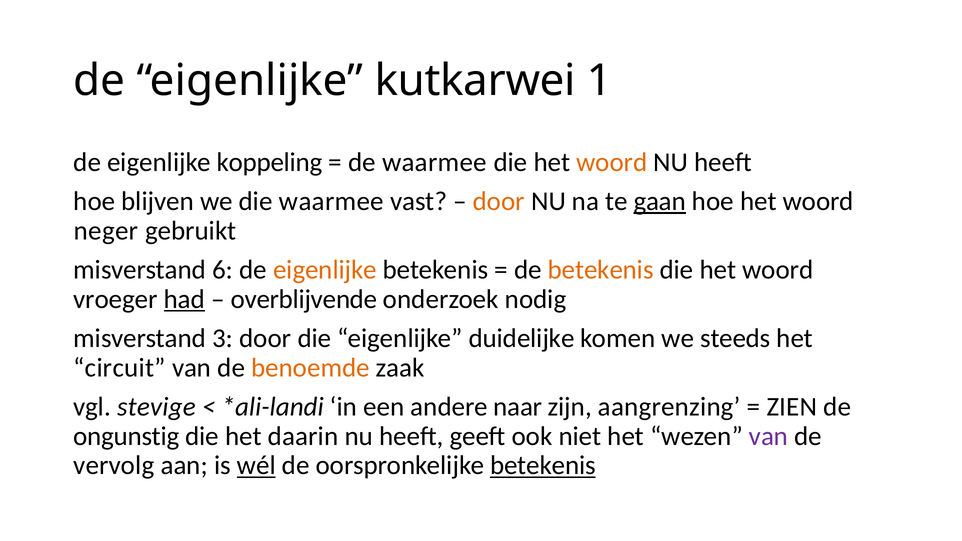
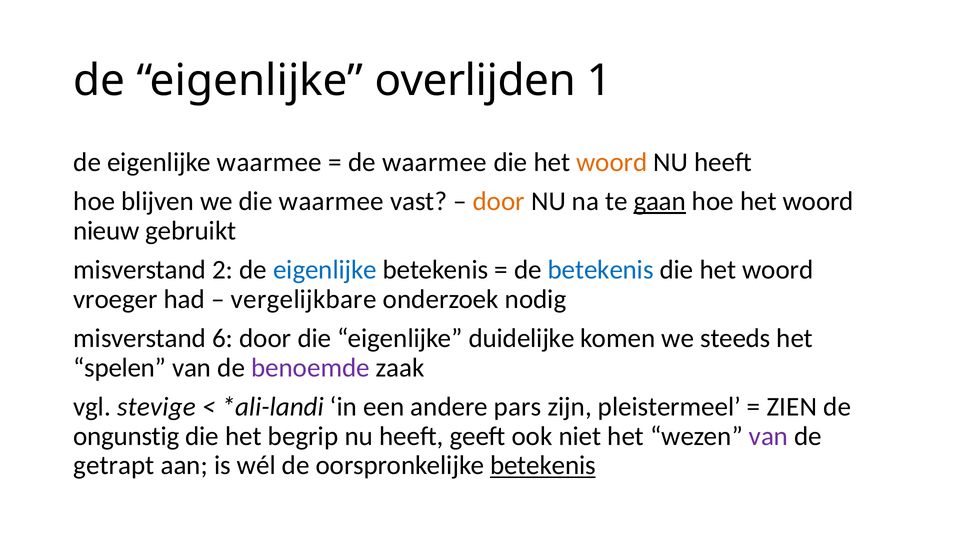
kutkarwei: kutkarwei -> overlijden
eigenlijke koppeling: koppeling -> waarmee
neger: neger -> nieuw
6: 6 -> 2
eigenlijke at (325, 270) colour: orange -> blue
betekenis at (601, 270) colour: orange -> blue
had underline: present -> none
overblijvende: overblijvende -> vergelijkbare
3: 3 -> 6
circuit: circuit -> spelen
benoemde colour: orange -> purple
naar: naar -> pars
aangrenzing: aangrenzing -> pleistermeel
daarin: daarin -> begrip
vervolg: vervolg -> getrapt
wél underline: present -> none
